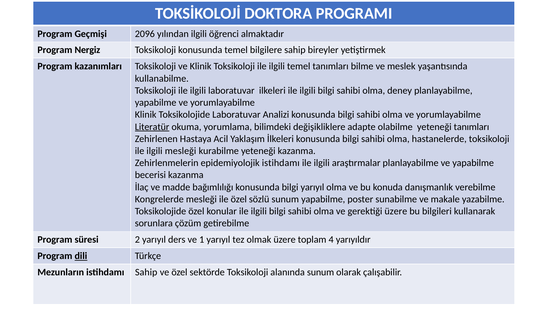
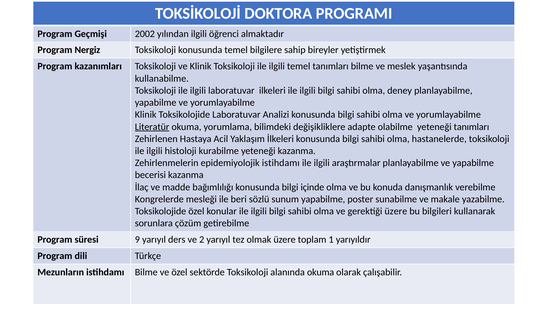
2096: 2096 -> 2002
ilgili mesleği: mesleği -> histoloji
bilgi yarıyıl: yarıyıl -> içinde
ile özel: özel -> beri
2: 2 -> 9
1: 1 -> 2
4: 4 -> 1
dili underline: present -> none
istihdamı Sahip: Sahip -> Bilme
alanında sunum: sunum -> okuma
